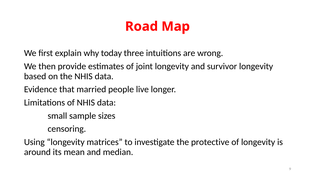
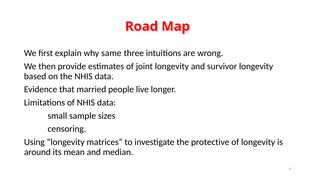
today: today -> same
